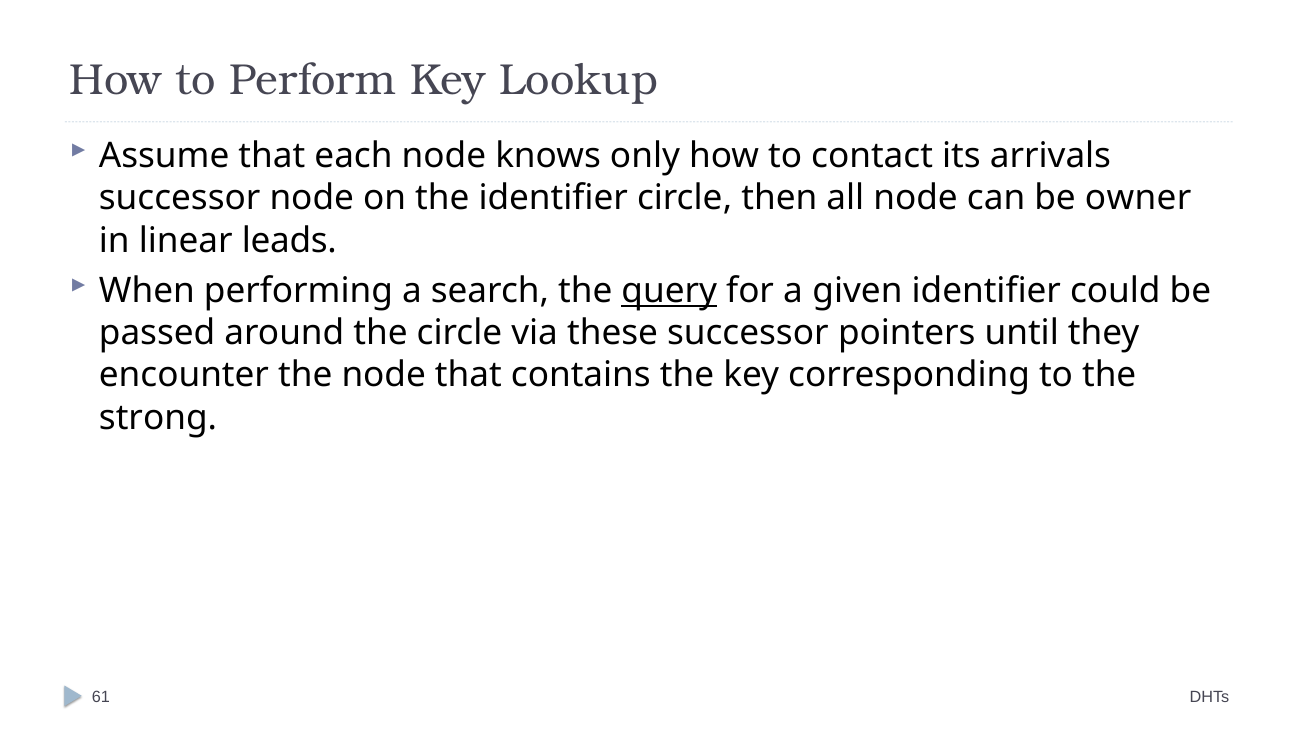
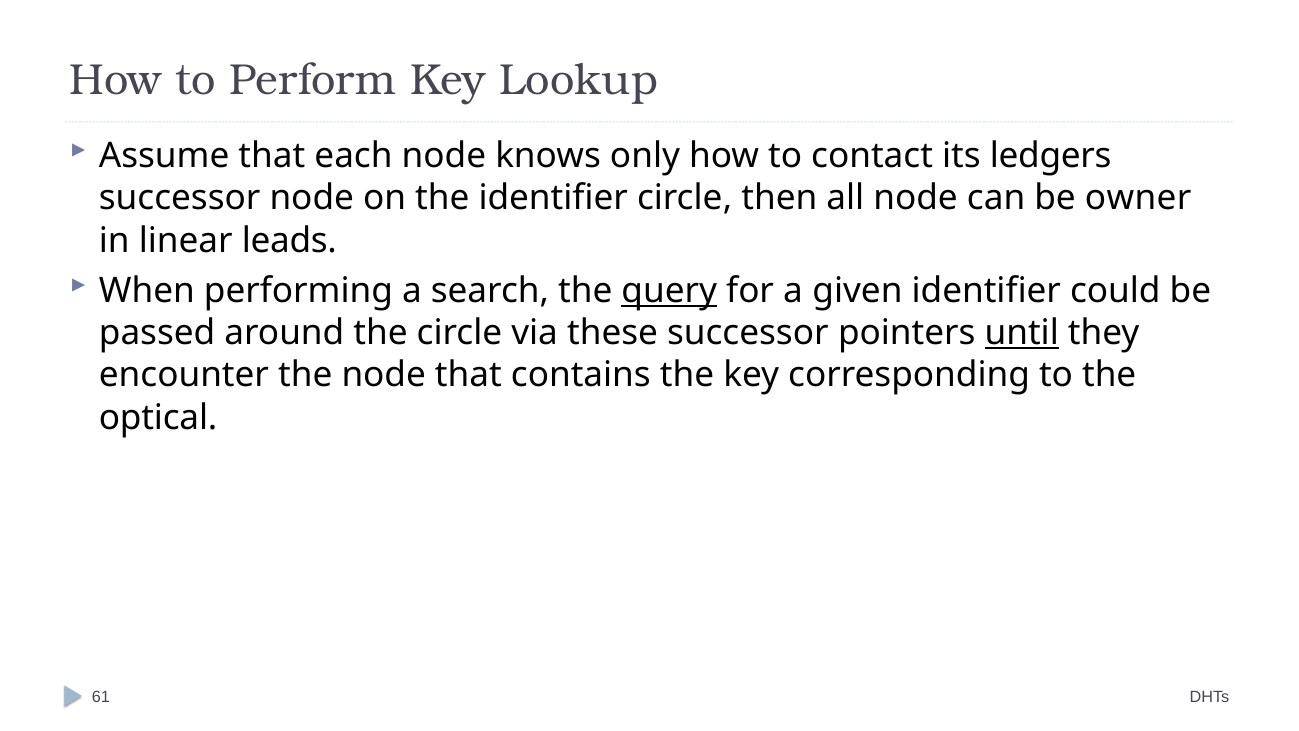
arrivals: arrivals -> ledgers
until underline: none -> present
strong: strong -> optical
